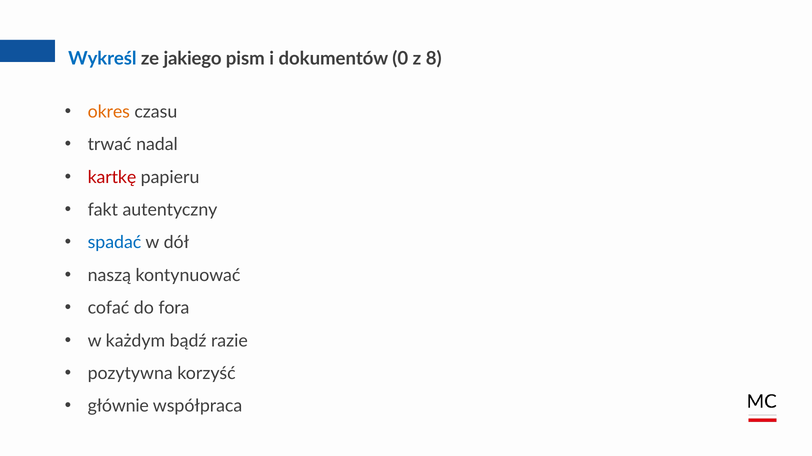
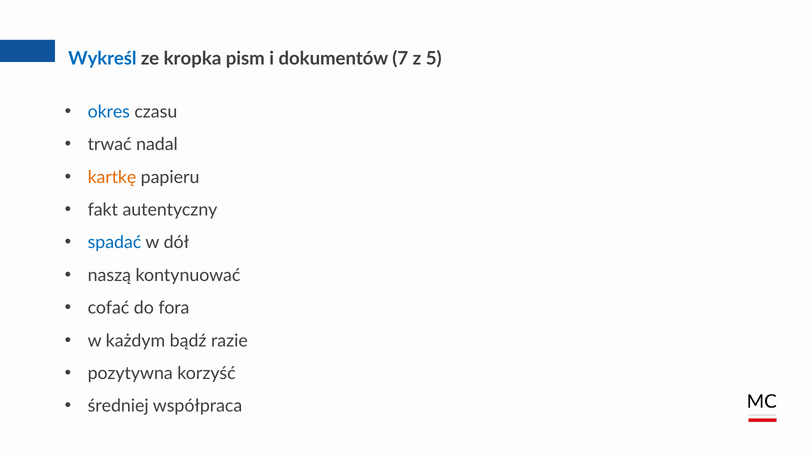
jakiego: jakiego -> kropka
0: 0 -> 7
8: 8 -> 5
okres colour: orange -> blue
kartkę colour: red -> orange
głównie: głównie -> średniej
